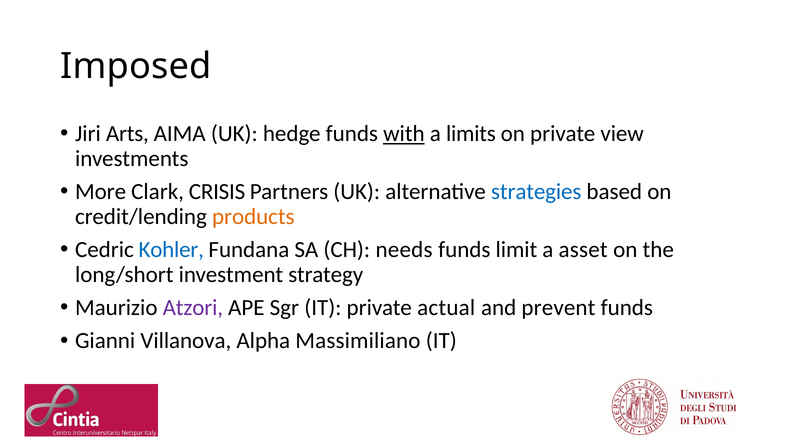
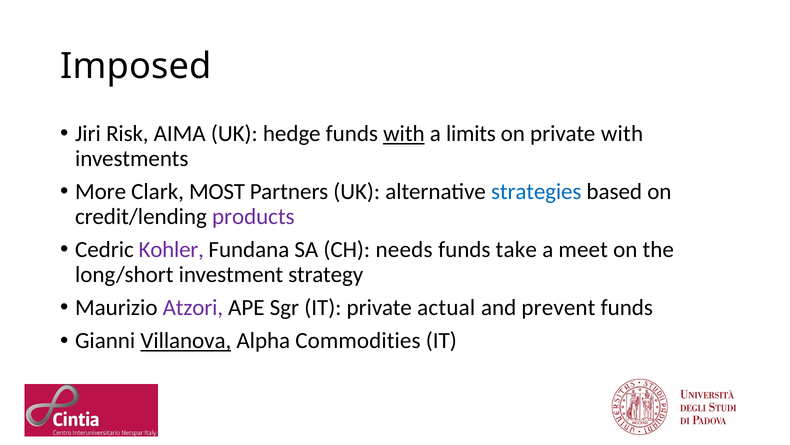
Arts: Arts -> Risk
private view: view -> with
CRISIS: CRISIS -> MOST
products colour: orange -> purple
Kohler colour: blue -> purple
limit: limit -> take
asset: asset -> meet
Villanova underline: none -> present
Massimiliano: Massimiliano -> Commodities
